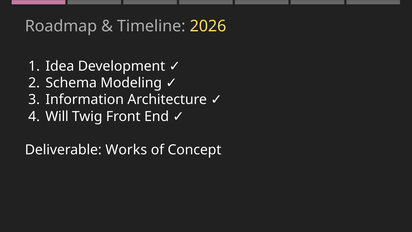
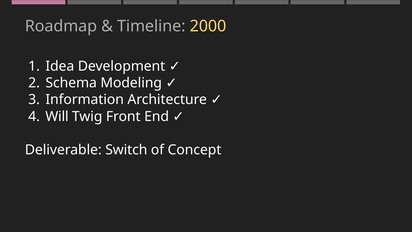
2026: 2026 -> 2000
Works: Works -> Switch
